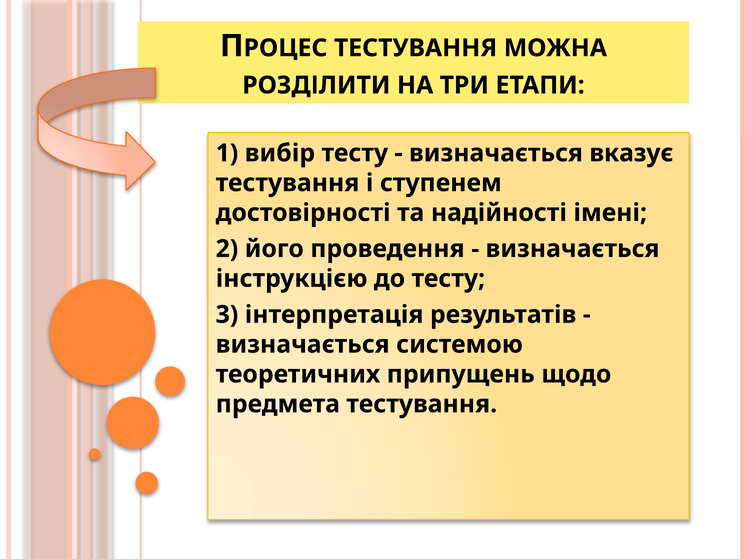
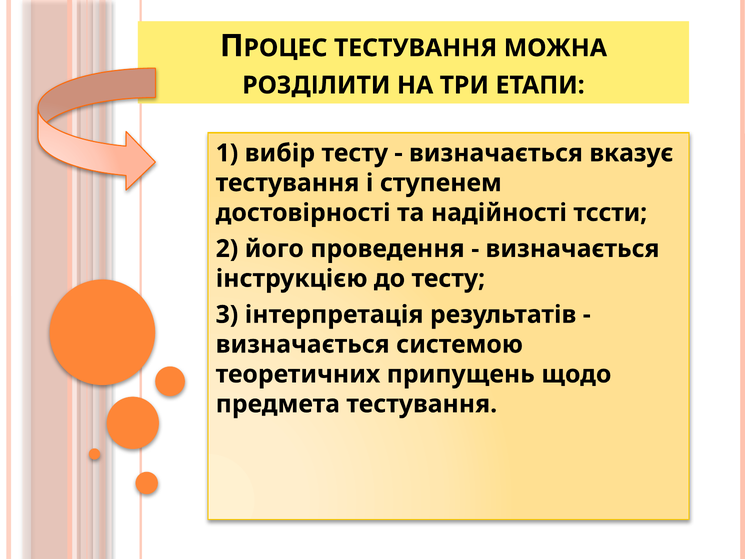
імені: імені -> тссти
